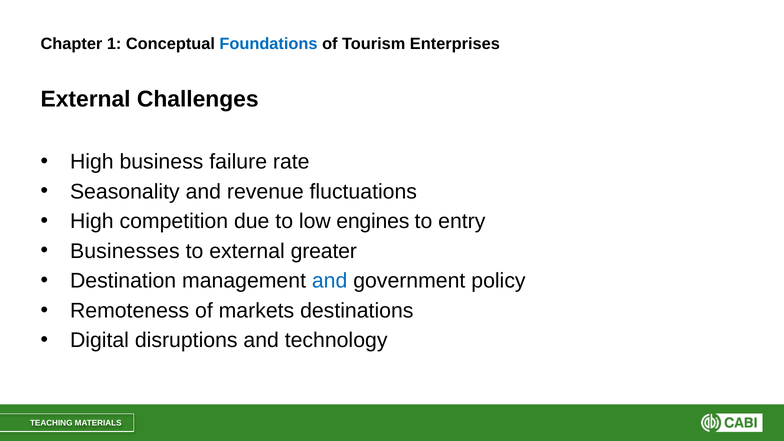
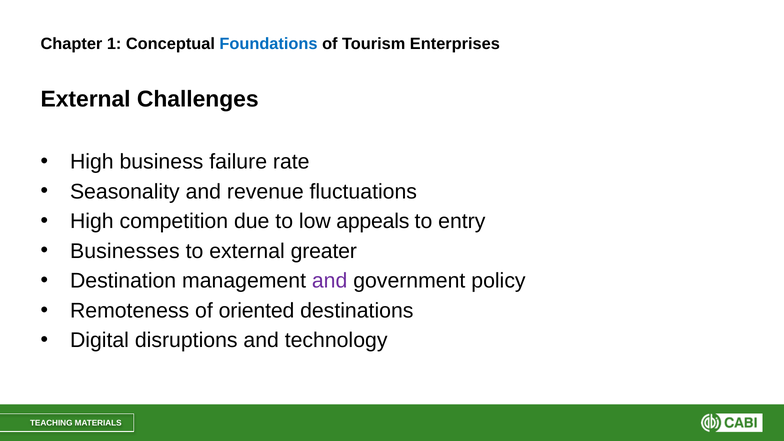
engines: engines -> appeals
and at (330, 281) colour: blue -> purple
markets: markets -> oriented
